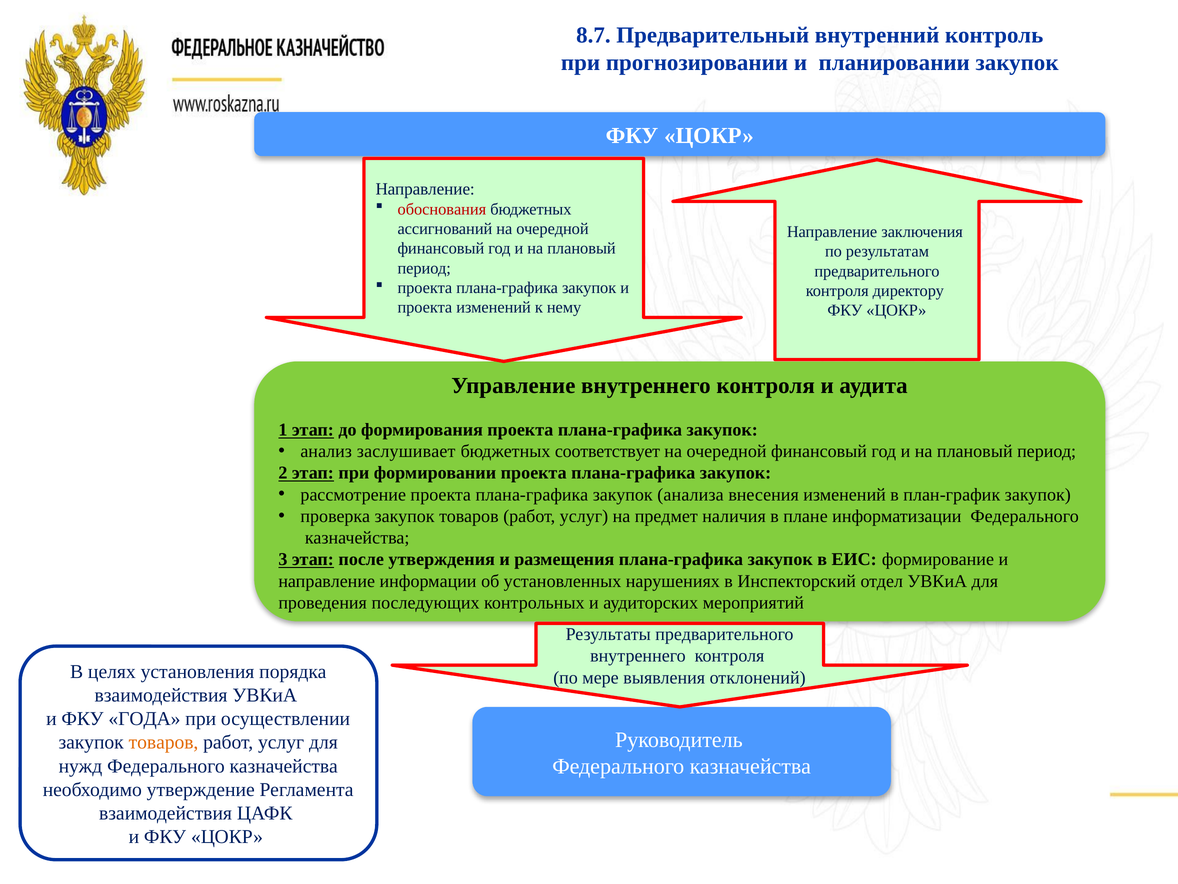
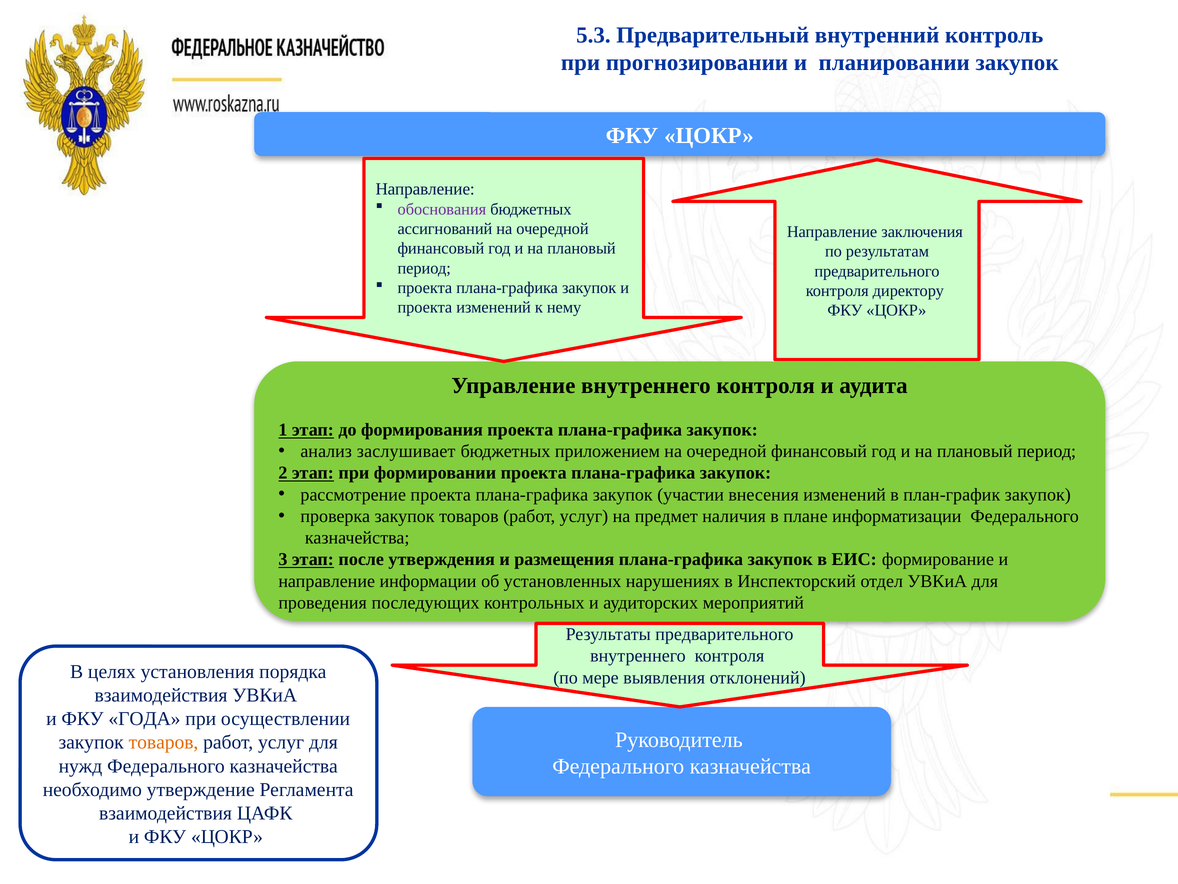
8.7: 8.7 -> 5.3
обоснования colour: red -> purple
соответствует: соответствует -> приложением
анализа: анализа -> участии
